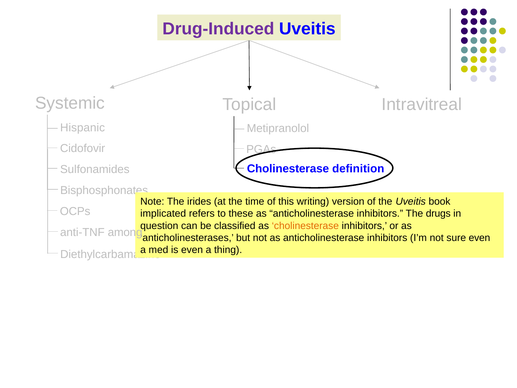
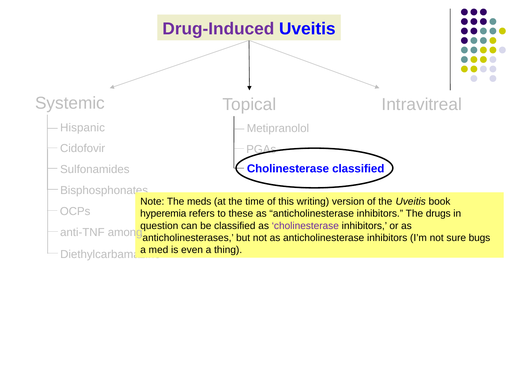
Cholinesterase definition: definition -> classified
irides: irides -> meds
implicated: implicated -> hyperemia
cholinesterase at (305, 226) colour: orange -> purple
sure even: even -> bugs
